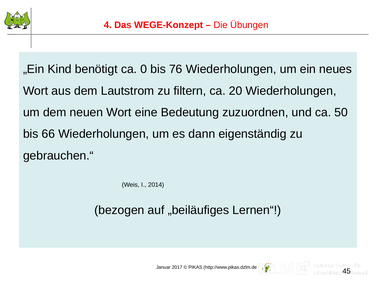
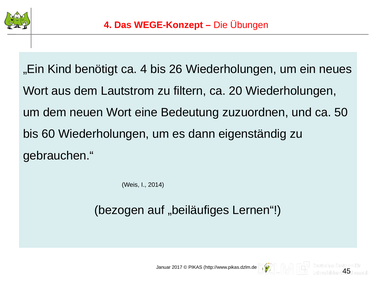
ca 0: 0 -> 4
76: 76 -> 26
66: 66 -> 60
